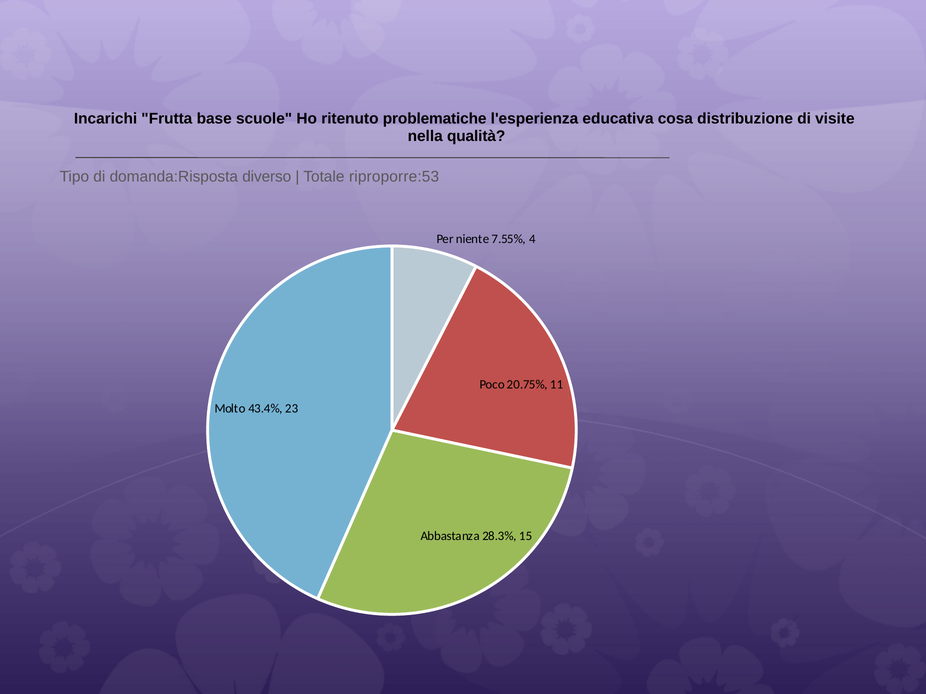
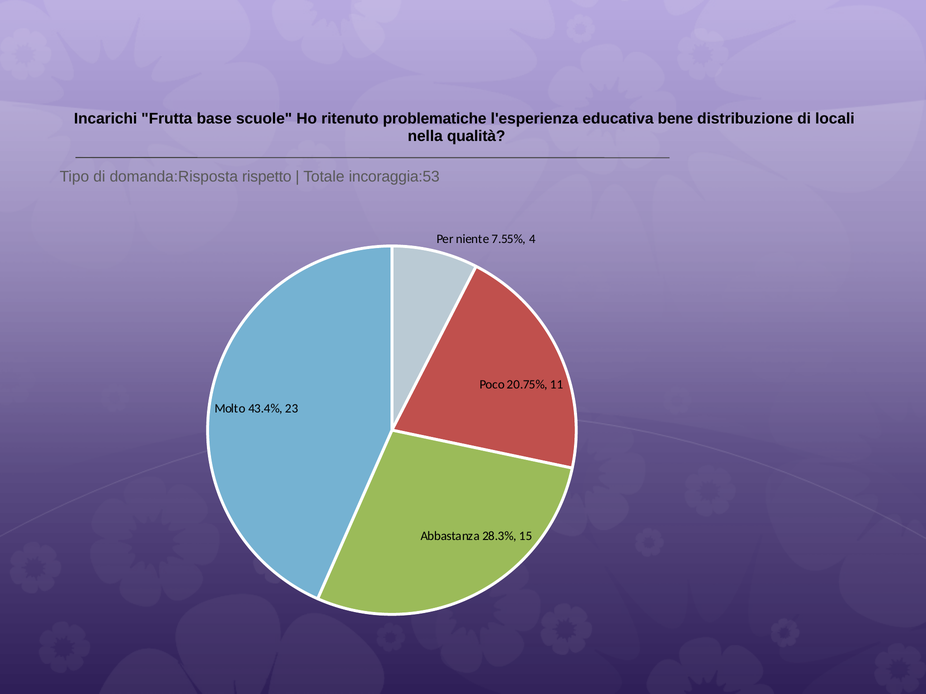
cosa: cosa -> bene
visite: visite -> locali
diverso: diverso -> rispetto
riproporre:53: riproporre:53 -> incoraggia:53
